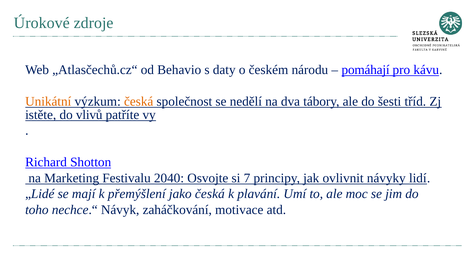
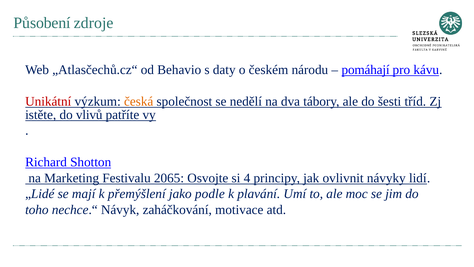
Úrokové: Úrokové -> Působení
Unikátní colour: orange -> red
2040: 2040 -> 2065
7: 7 -> 4
jako česká: česká -> podle
